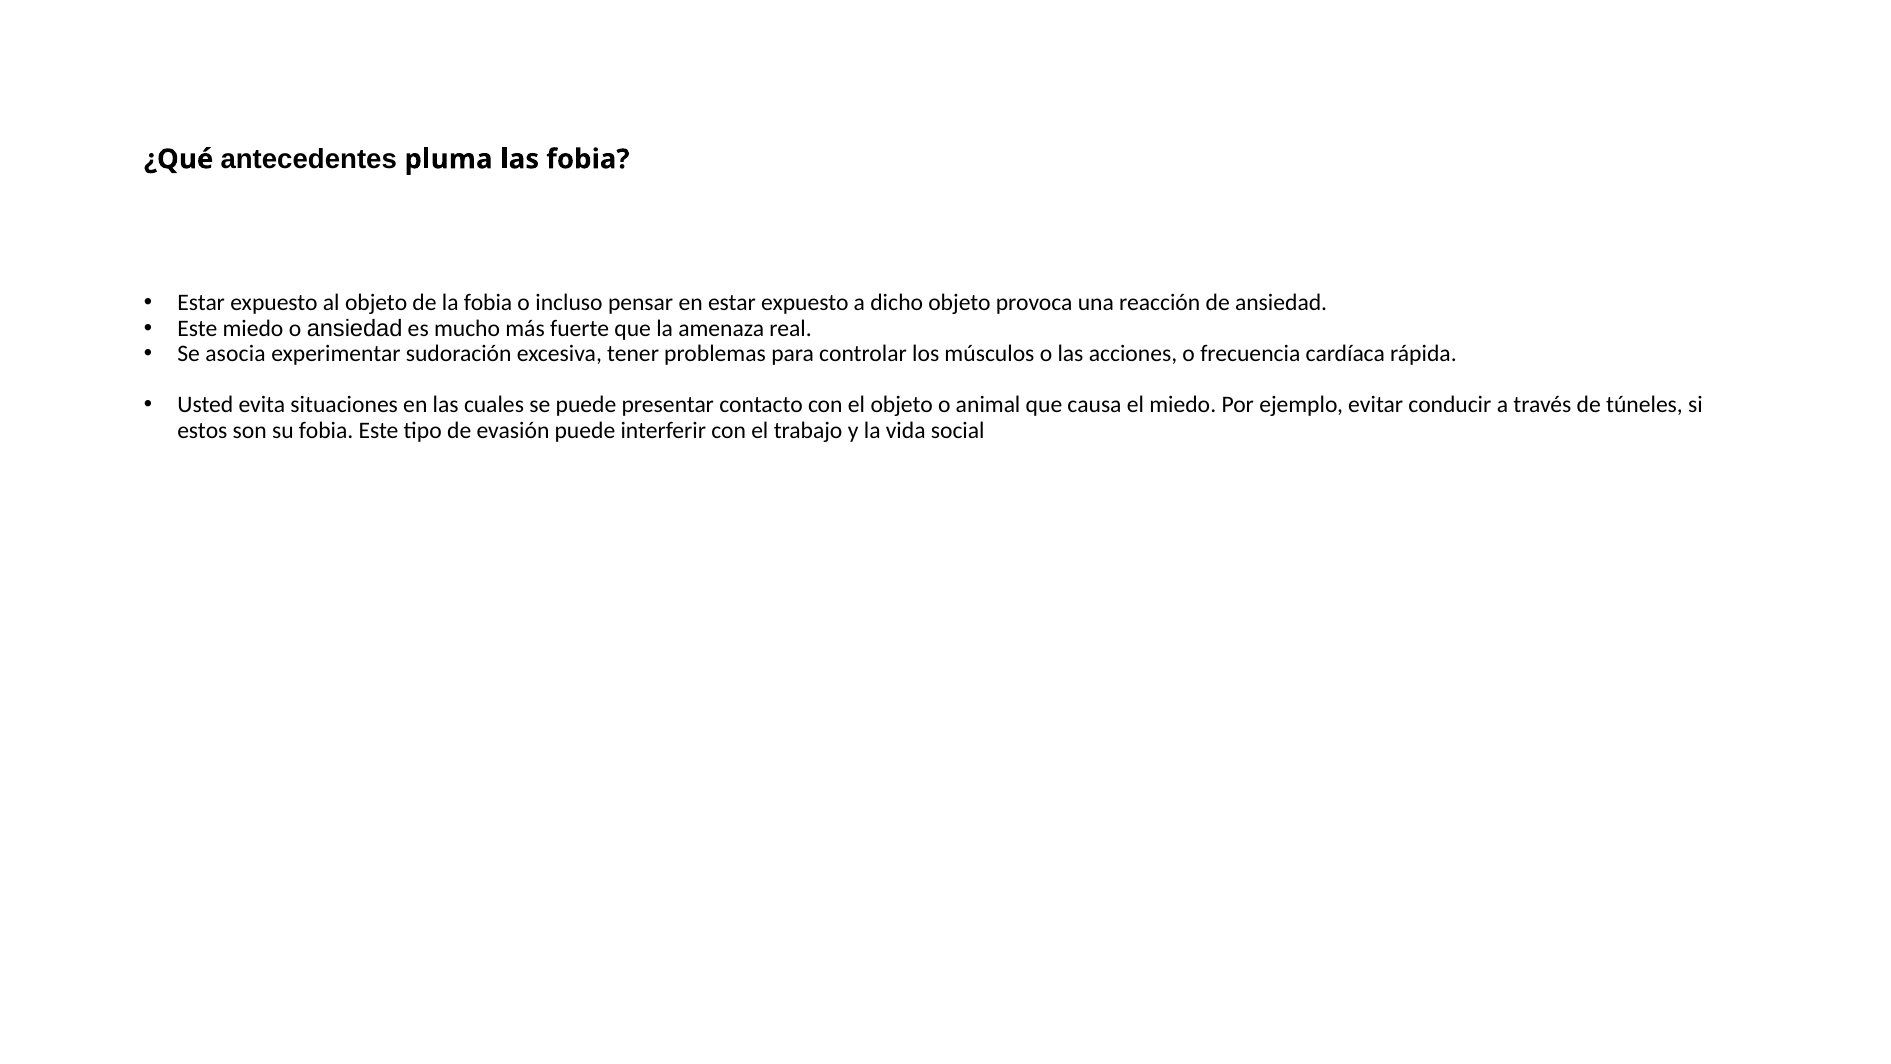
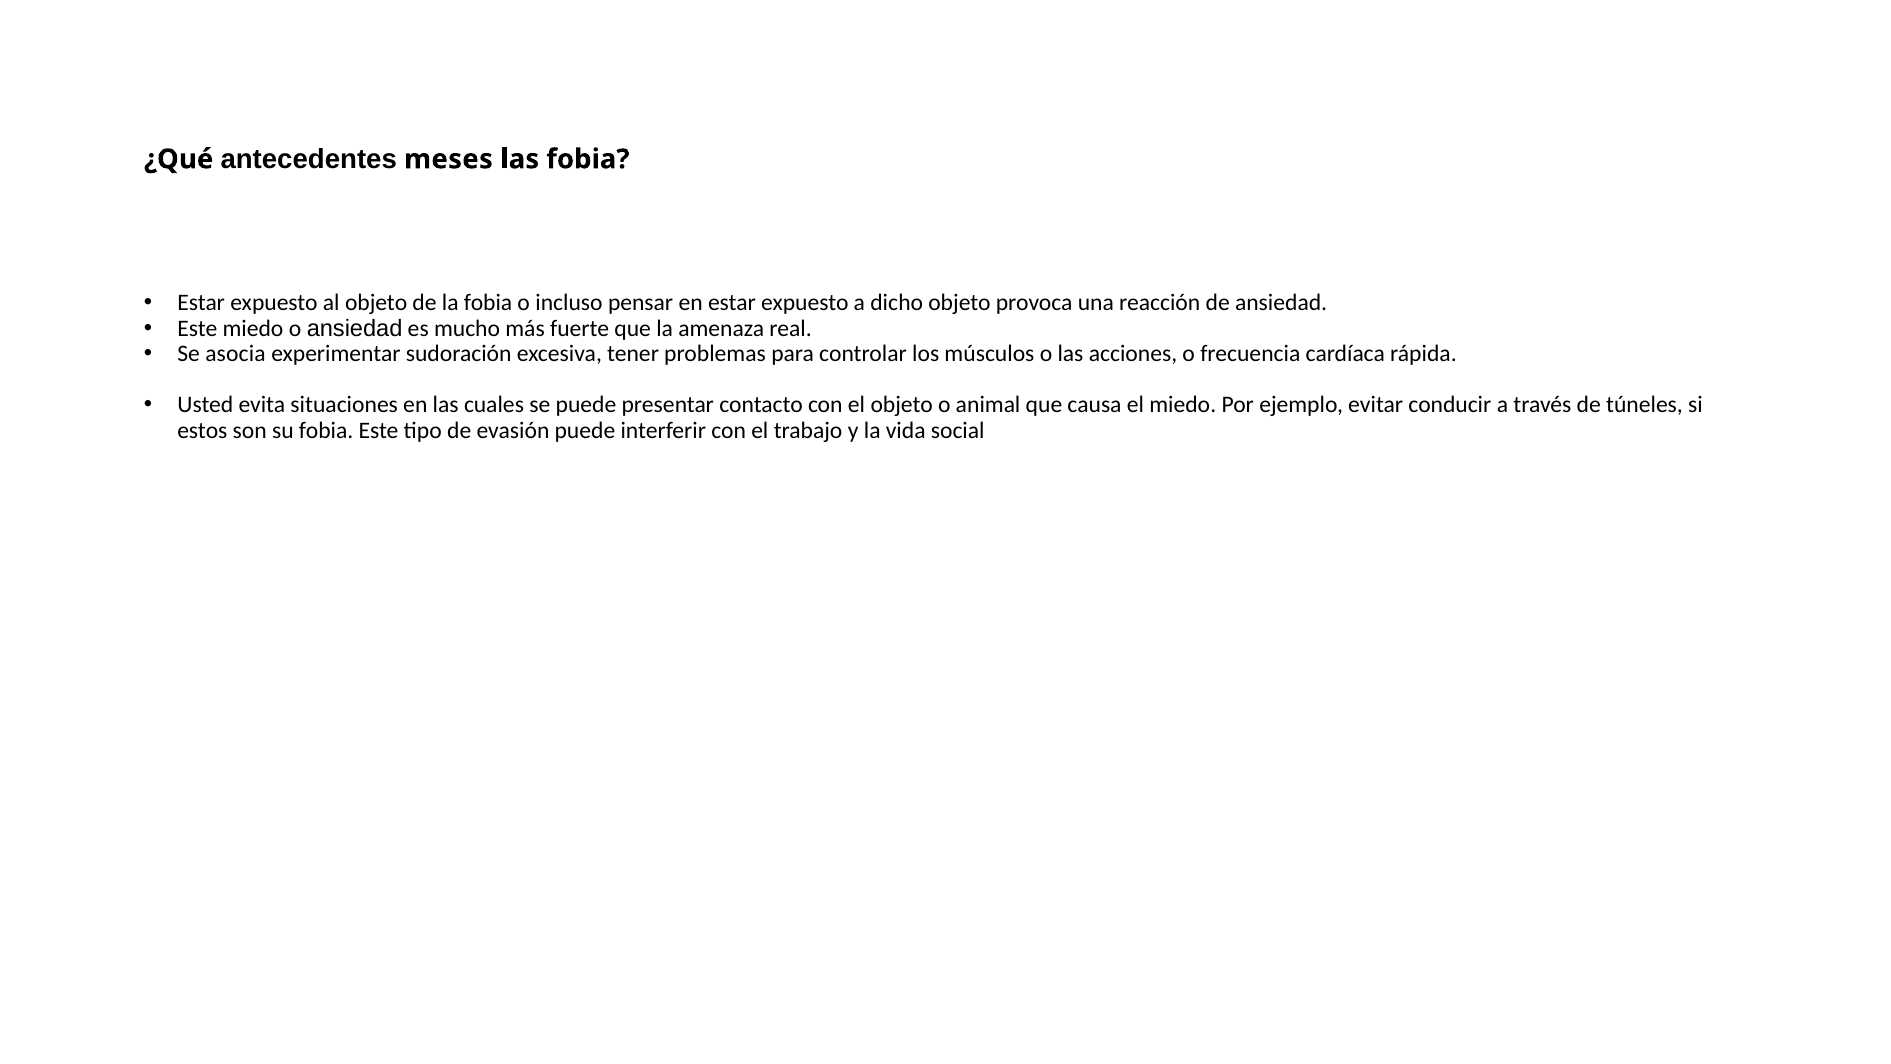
pluma: pluma -> meses
